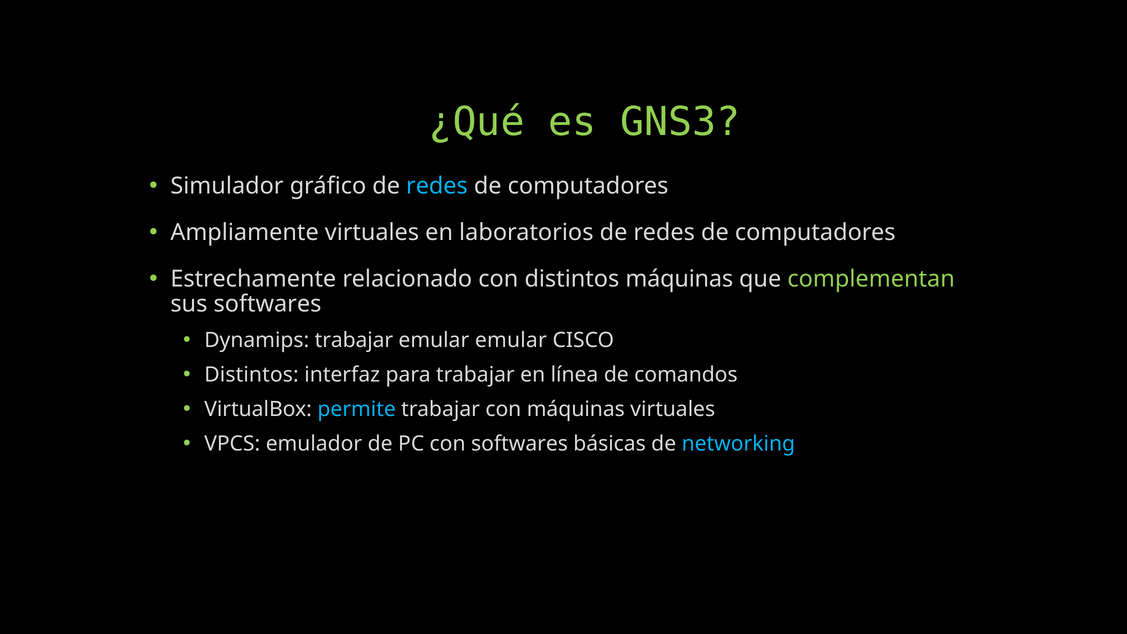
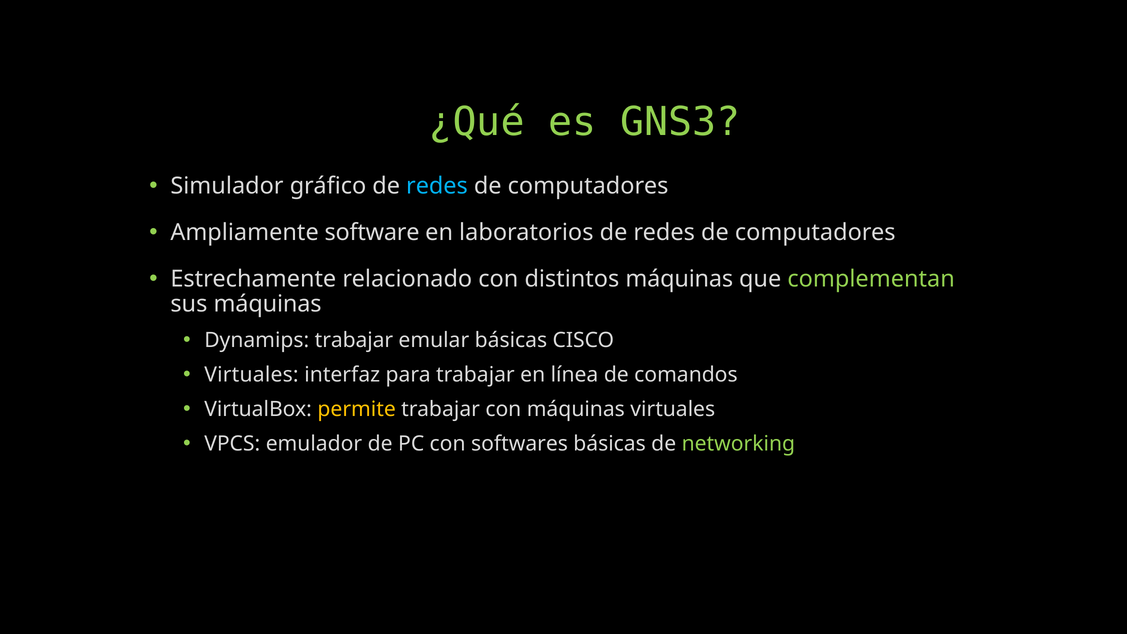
Ampliamente virtuales: virtuales -> software
sus softwares: softwares -> máquinas
emular emular: emular -> básicas
Distintos at (251, 375): Distintos -> Virtuales
permite colour: light blue -> yellow
networking colour: light blue -> light green
